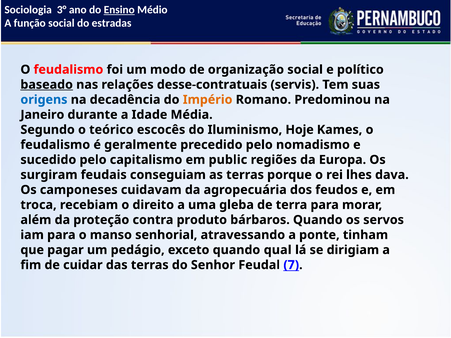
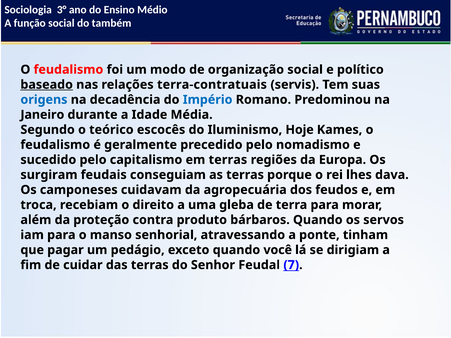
Ensino underline: present -> none
estradas: estradas -> também
desse-contratuais: desse-contratuais -> terra-contratuais
Império colour: orange -> blue
em public: public -> terras
qual: qual -> você
